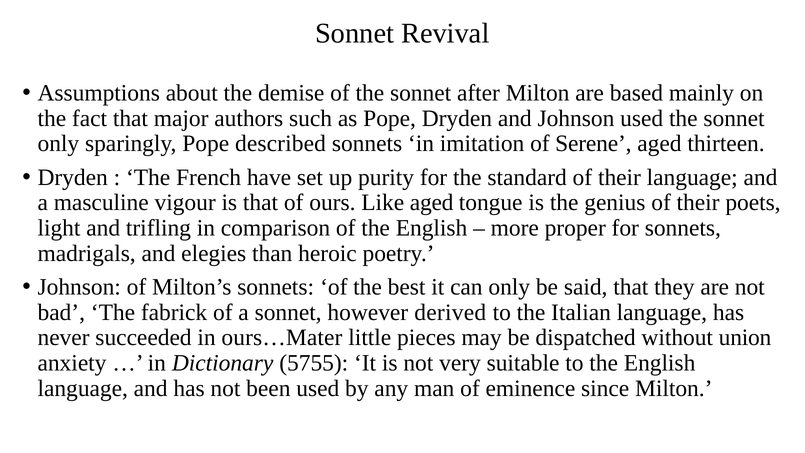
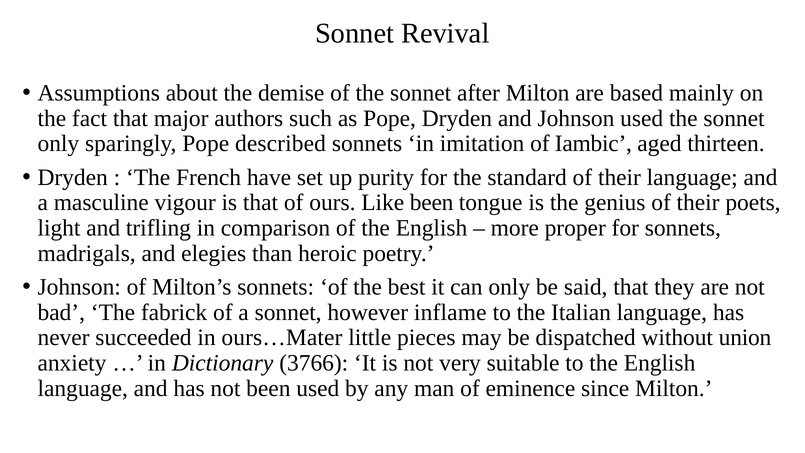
Serene: Serene -> Iambic
Like aged: aged -> been
derived: derived -> inflame
5755: 5755 -> 3766
